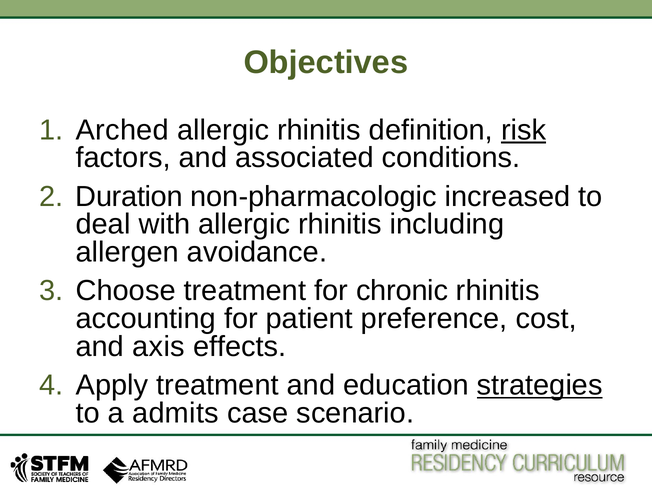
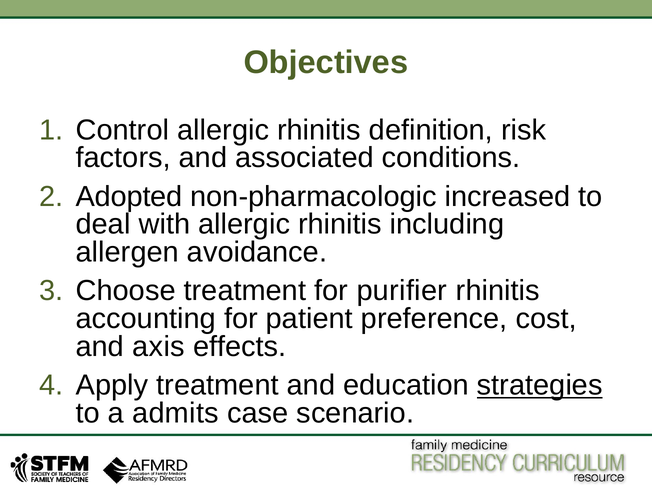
Arched: Arched -> Control
risk underline: present -> none
Duration: Duration -> Adopted
chronic: chronic -> purifier
